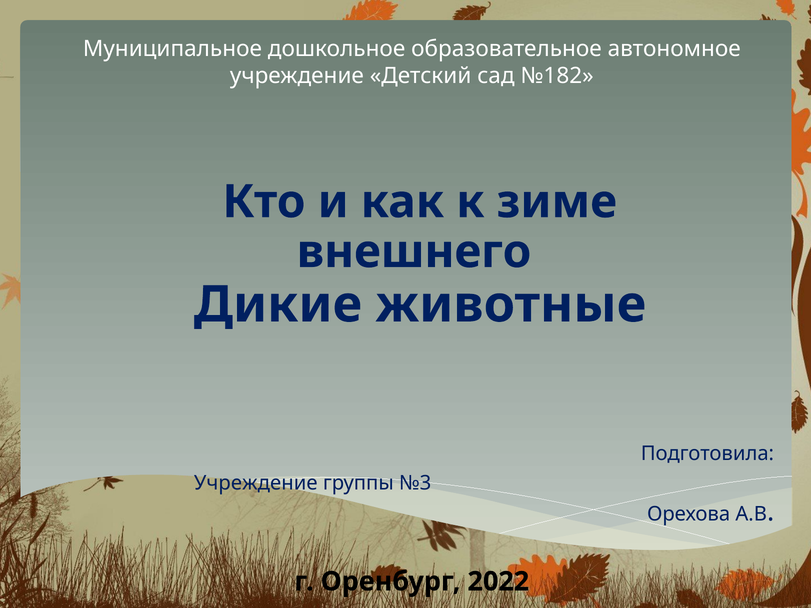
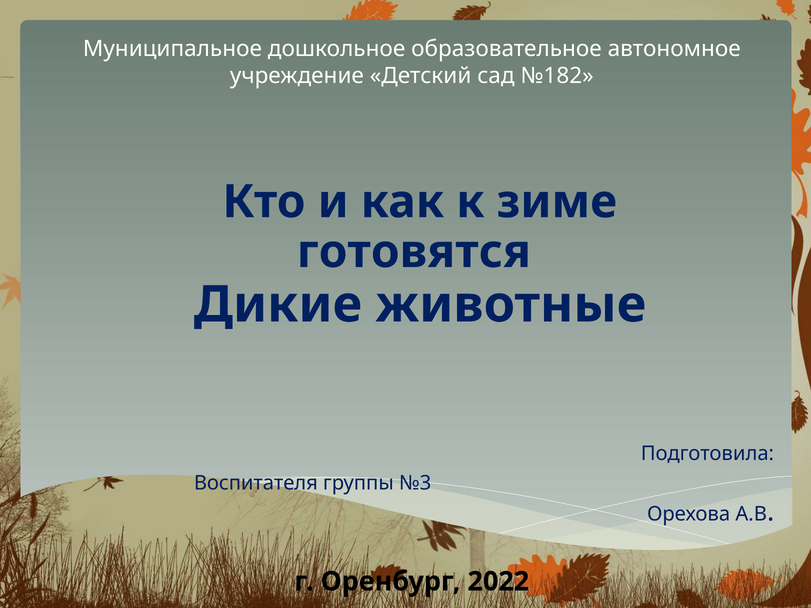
внешнего: внешнего -> готовятся
Учреждение at (256, 483): Учреждение -> Воспитателя
